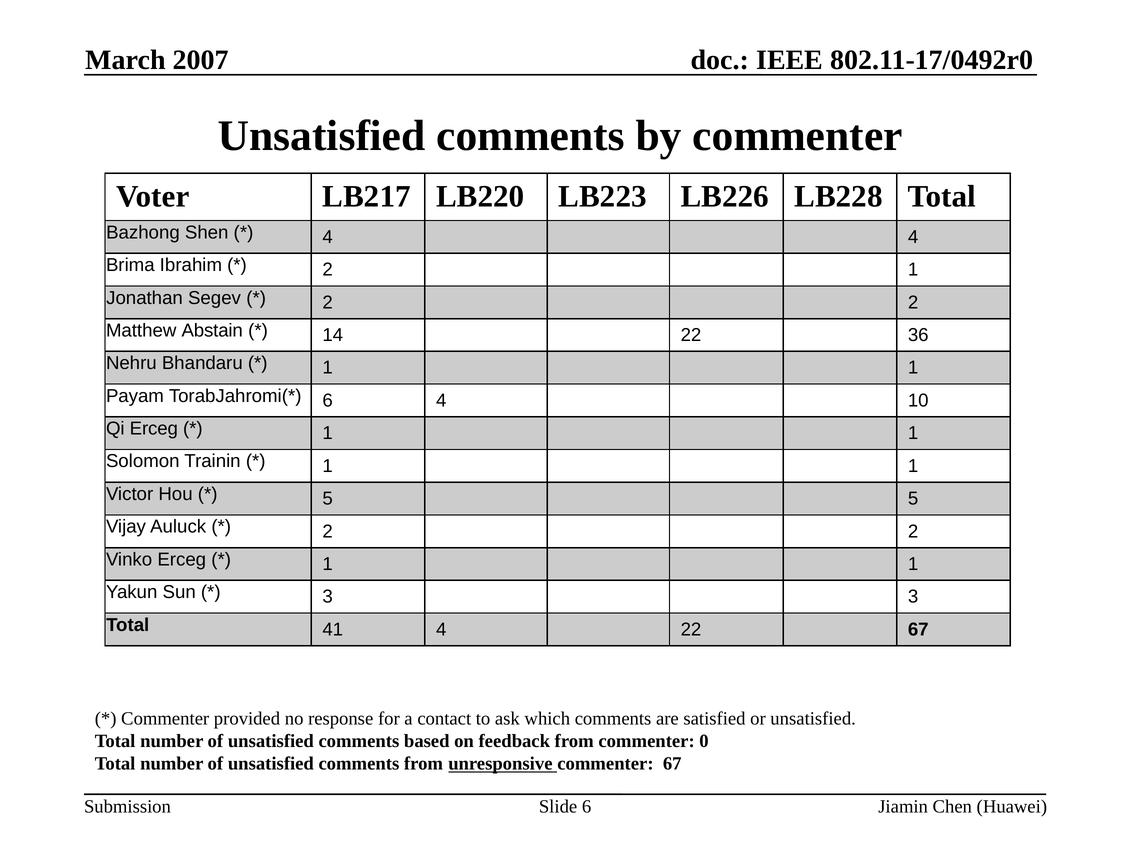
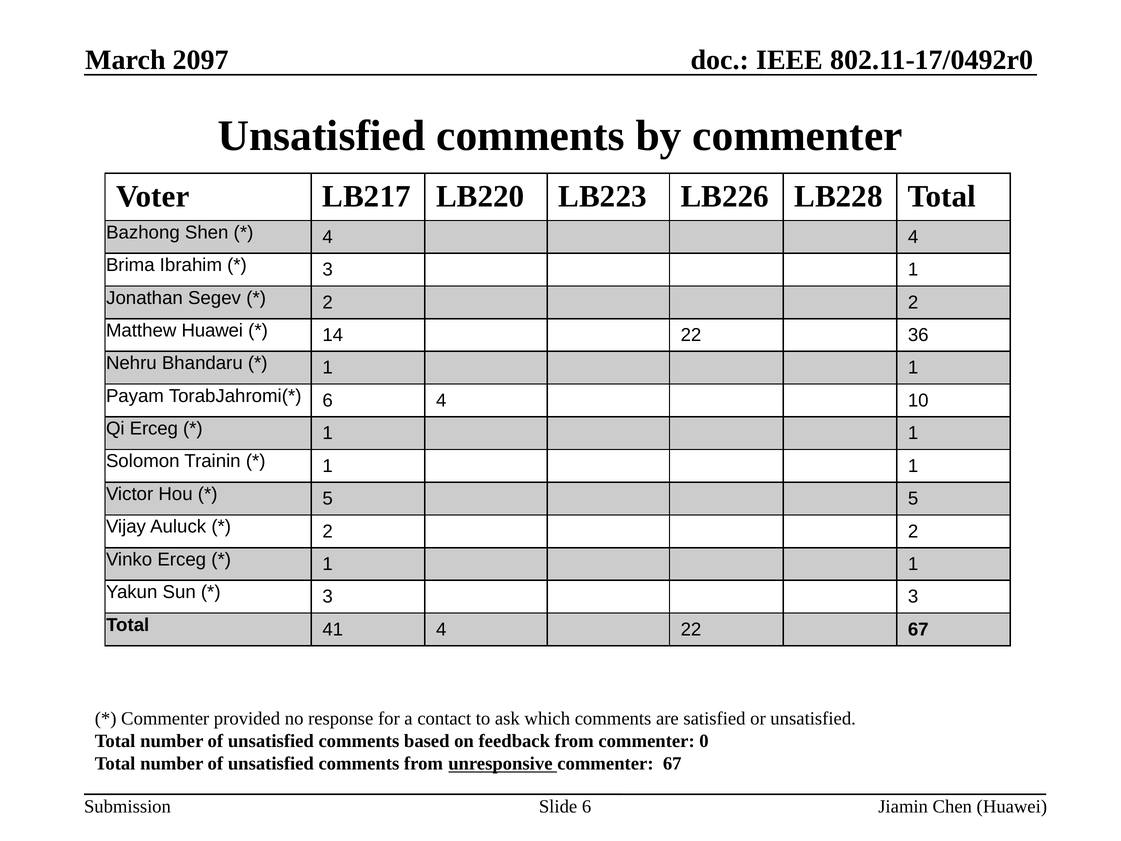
2007: 2007 -> 2097
2 at (328, 270): 2 -> 3
Matthew Abstain: Abstain -> Huawei
